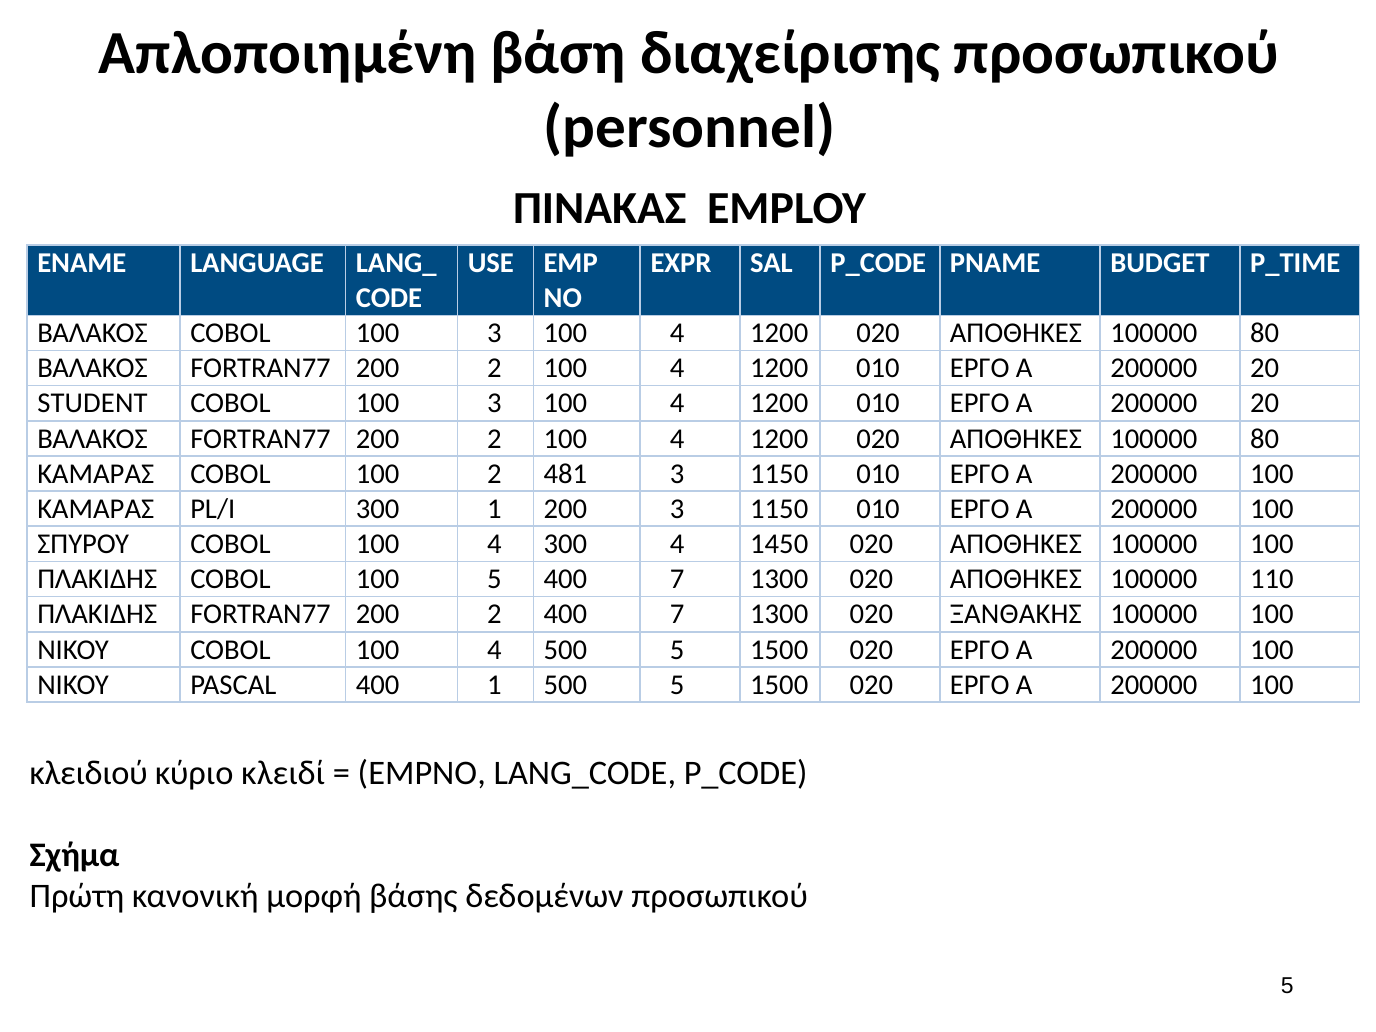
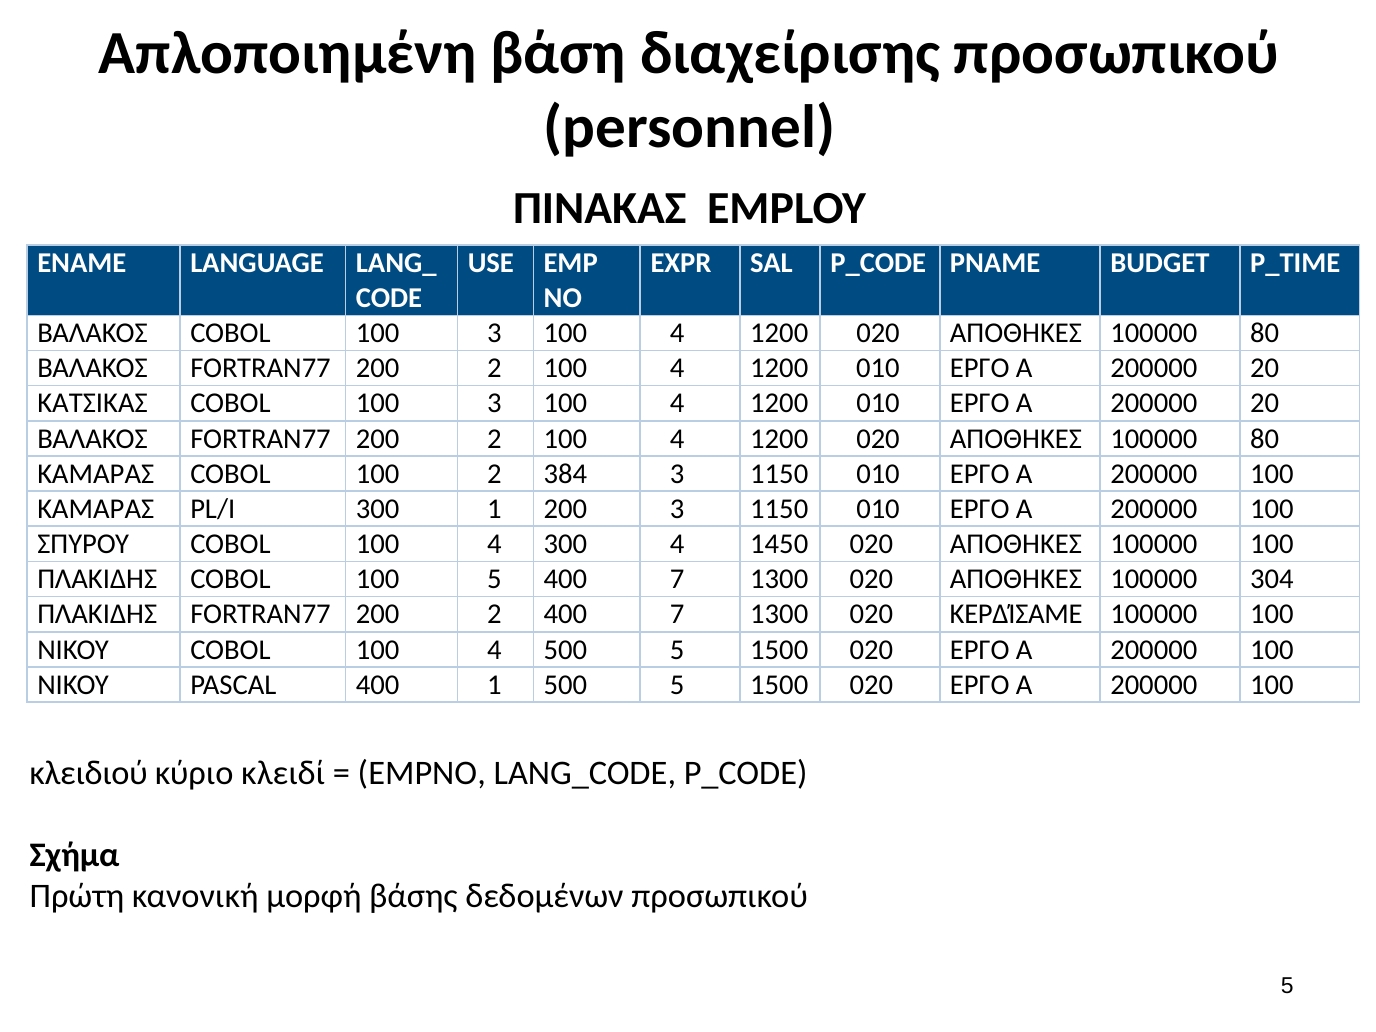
STUDENT: STUDENT -> ΚΑΤΣΙΚΑΣ
481: 481 -> 384
110: 110 -> 304
ΞΑΝΘΑΚΗΣ: ΞΑΝΘΑΚΗΣ -> ΚΕΡΔΊΣΑΜΕ
